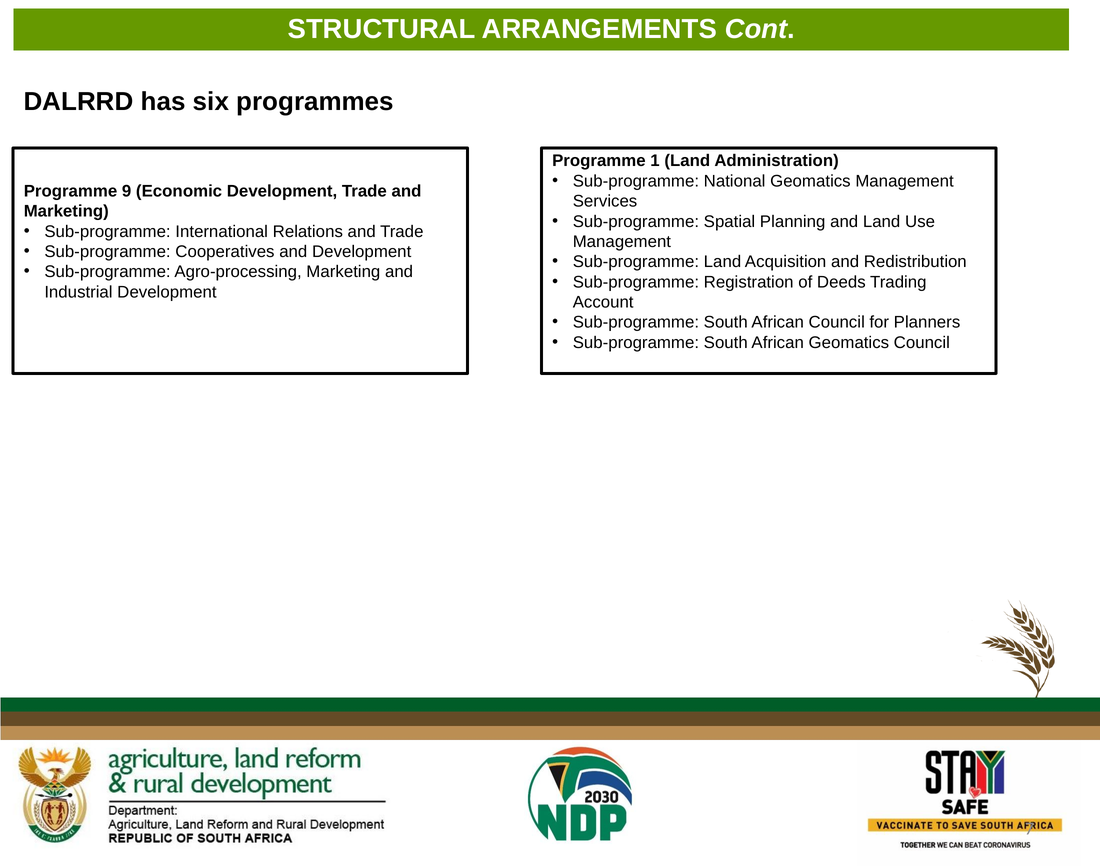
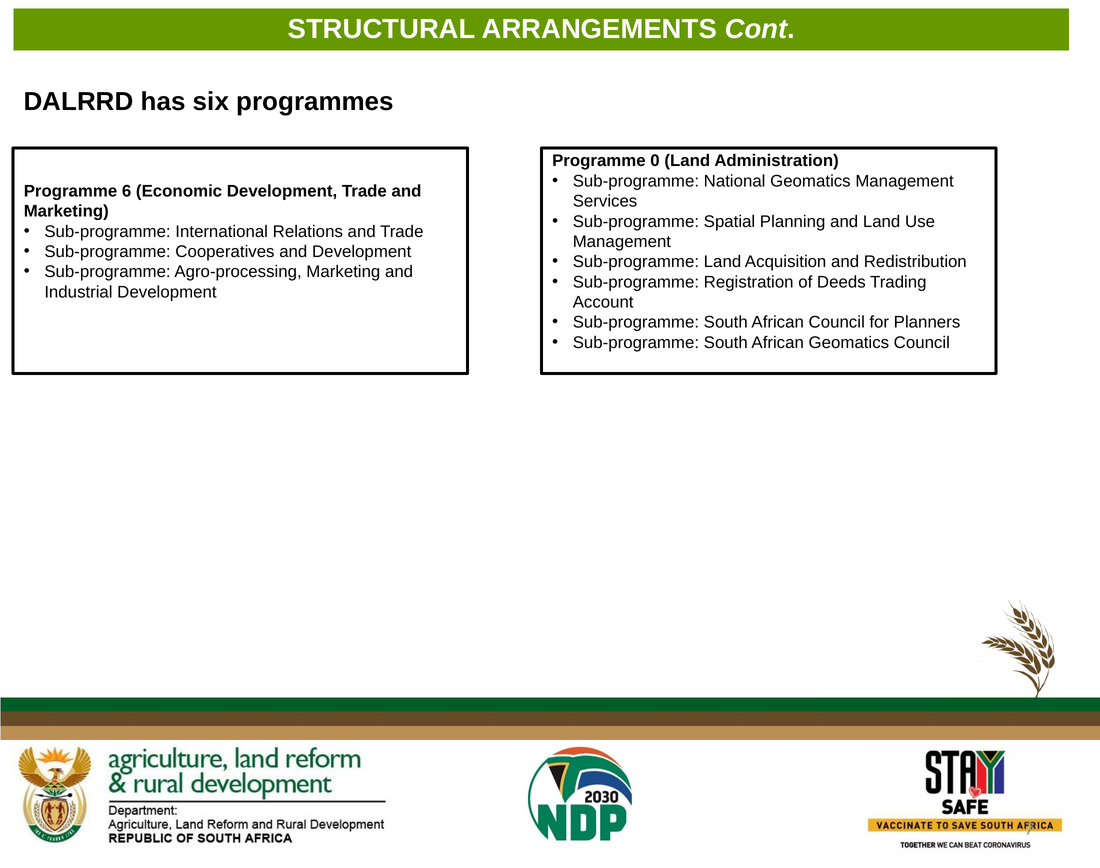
1: 1 -> 0
9: 9 -> 6
